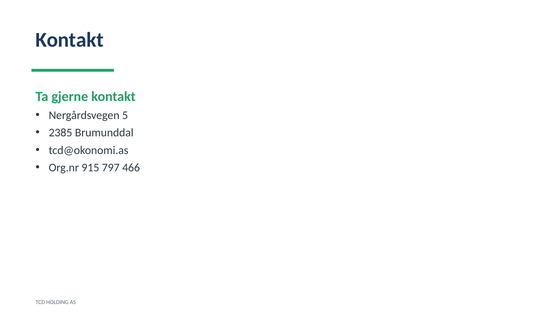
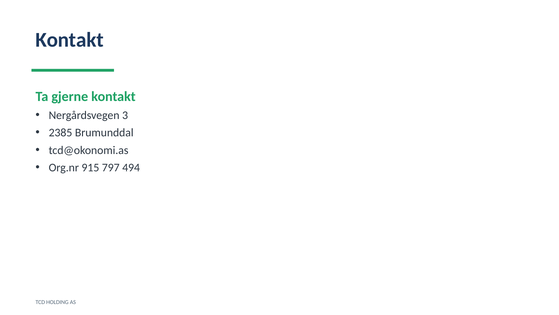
5: 5 -> 3
466: 466 -> 494
